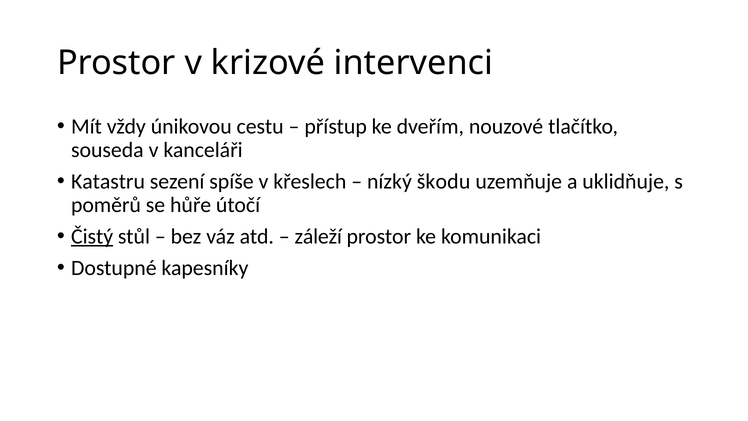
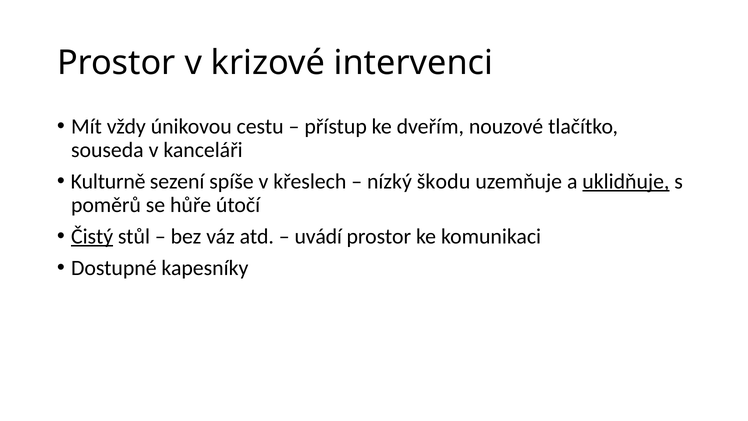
Katastru: Katastru -> Kulturně
uklidňuje underline: none -> present
záleží: záleží -> uvádí
